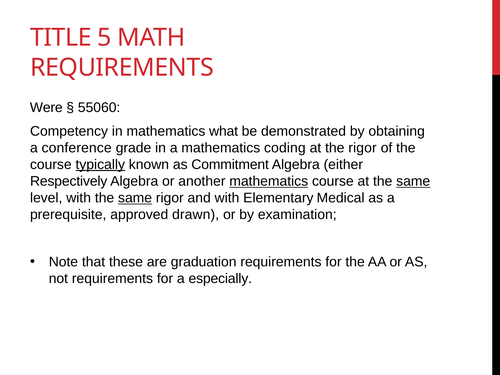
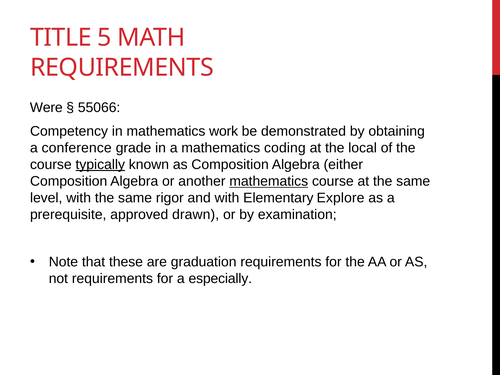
55060: 55060 -> 55066
what: what -> work
the rigor: rigor -> local
as Commitment: Commitment -> Composition
Respectively at (69, 181): Respectively -> Composition
same at (413, 181) underline: present -> none
same at (135, 198) underline: present -> none
Medical: Medical -> Explore
